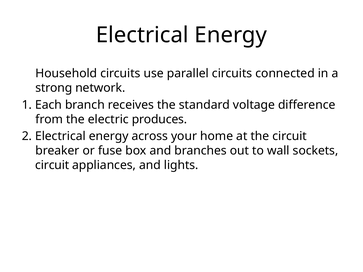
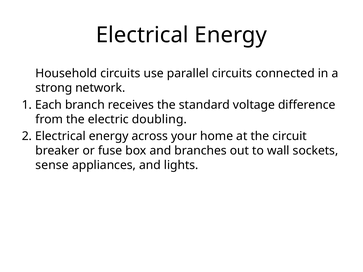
produces: produces -> doubling
circuit at (52, 165): circuit -> sense
